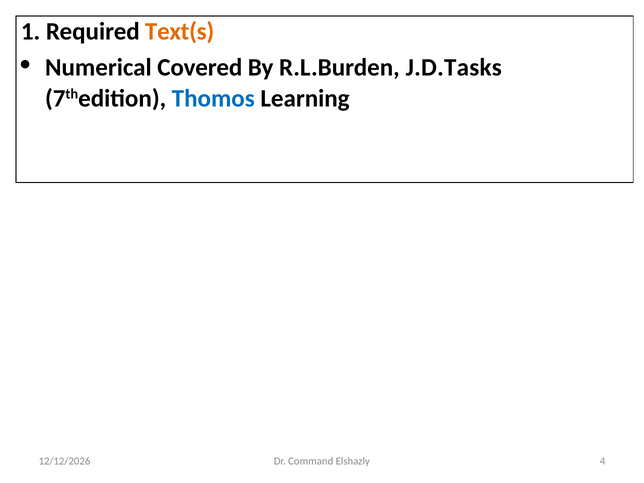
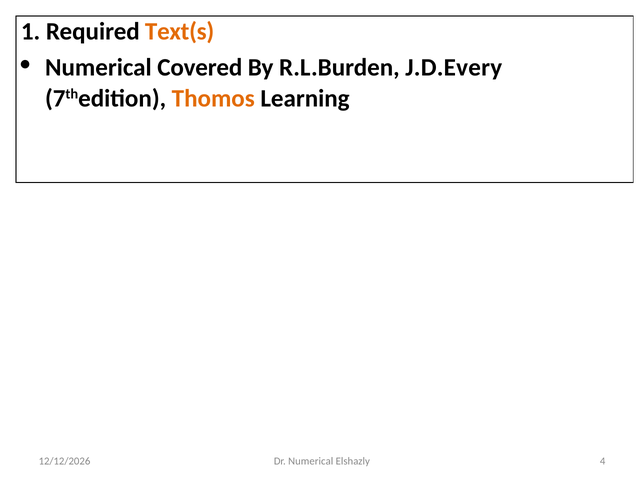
J.D.Tasks: J.D.Tasks -> J.D.Every
Thomos colour: blue -> orange
Dr Command: Command -> Numerical
